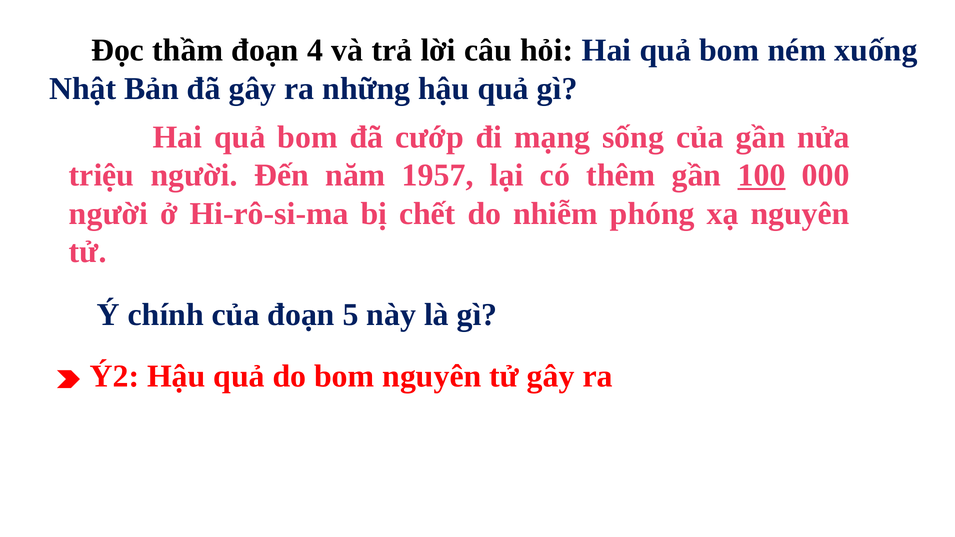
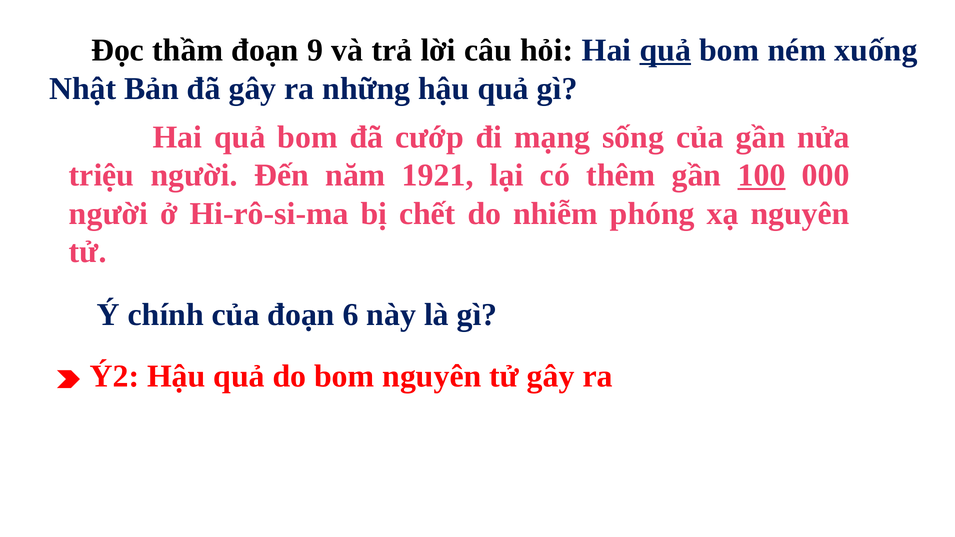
4: 4 -> 9
quả at (665, 50) underline: none -> present
1957: 1957 -> 1921
5: 5 -> 6
